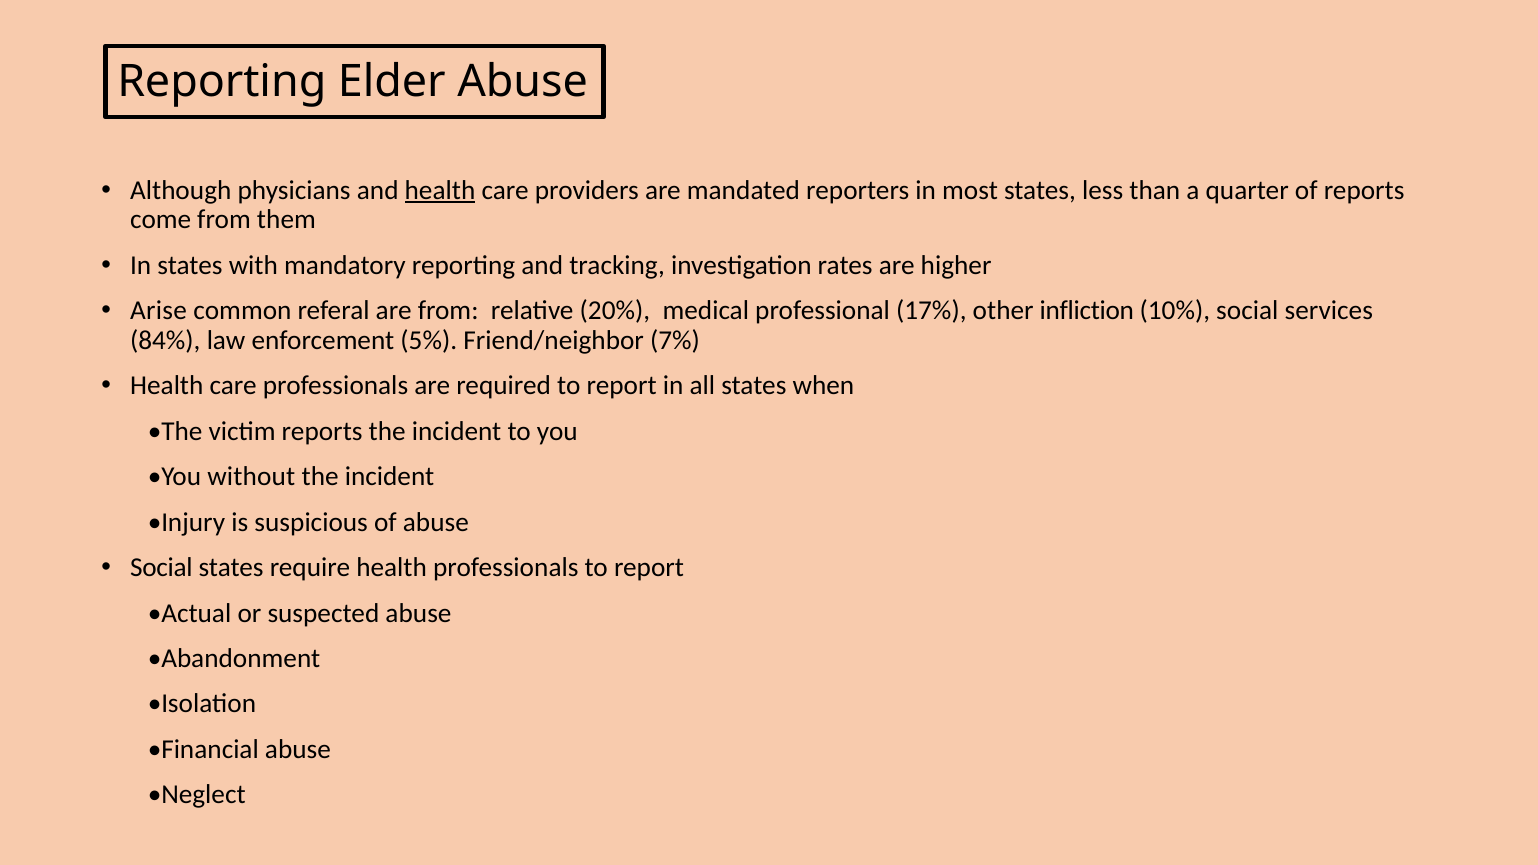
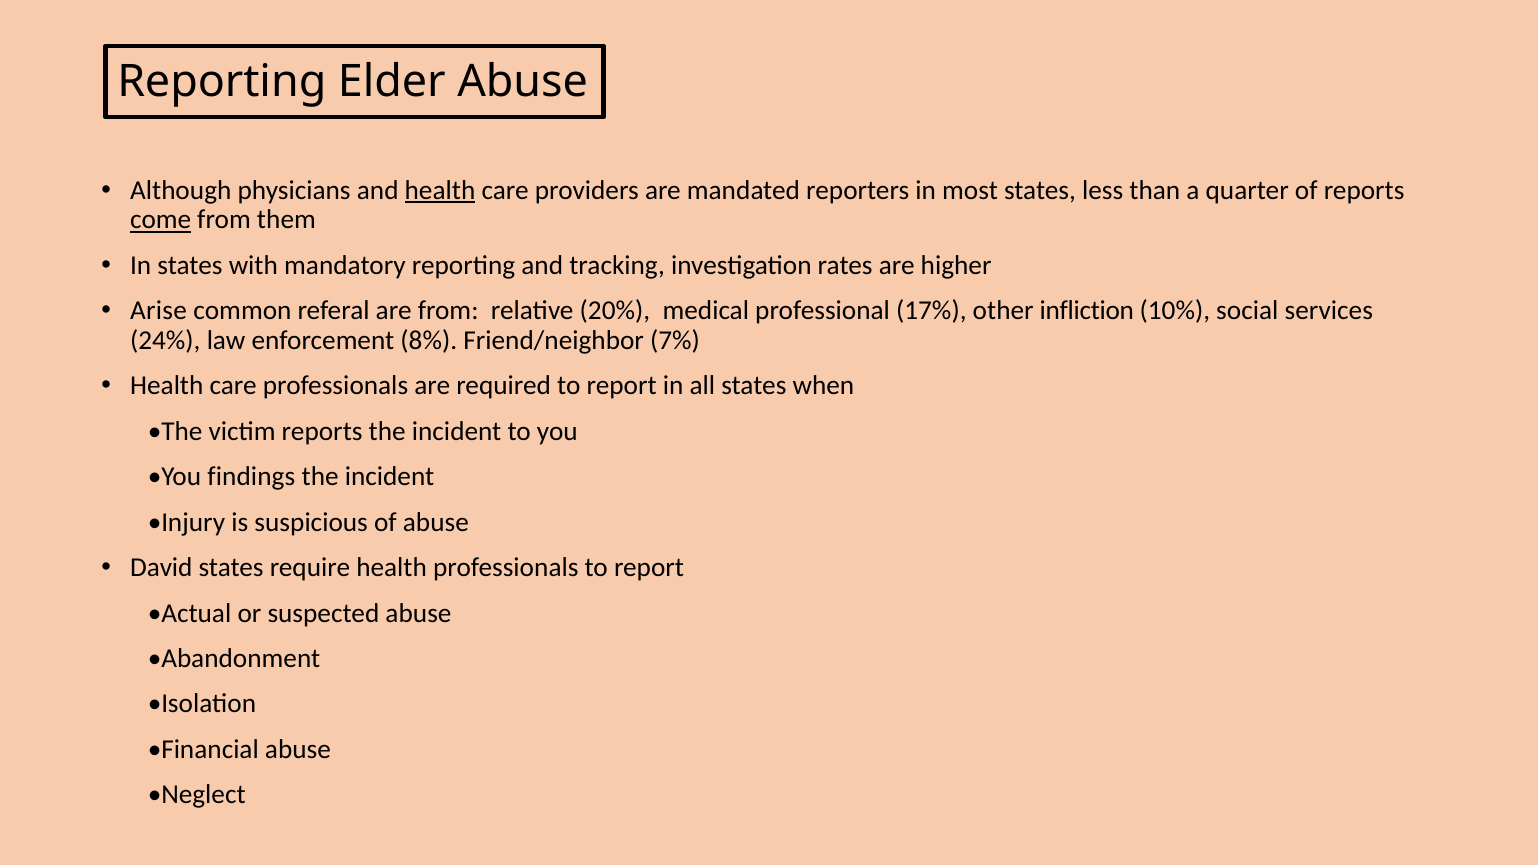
come underline: none -> present
84%: 84% -> 24%
5%: 5% -> 8%
without: without -> findings
Social at (161, 568): Social -> David
